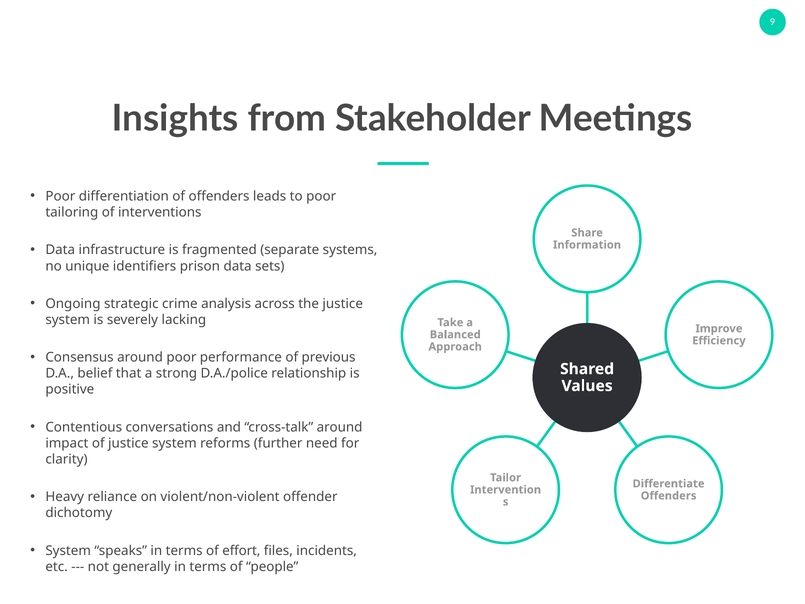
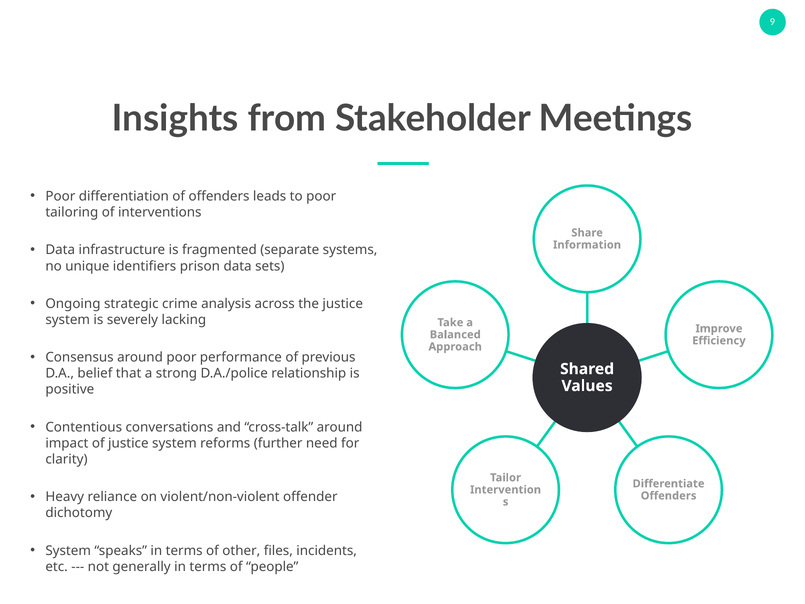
effort: effort -> other
